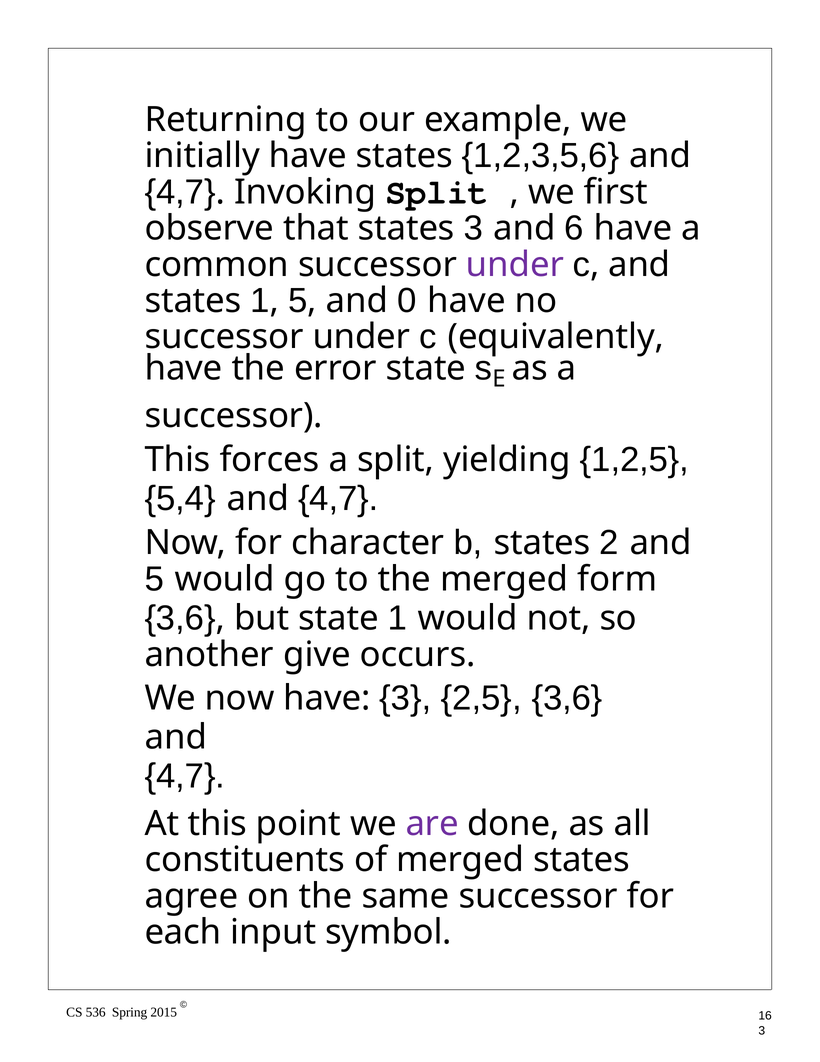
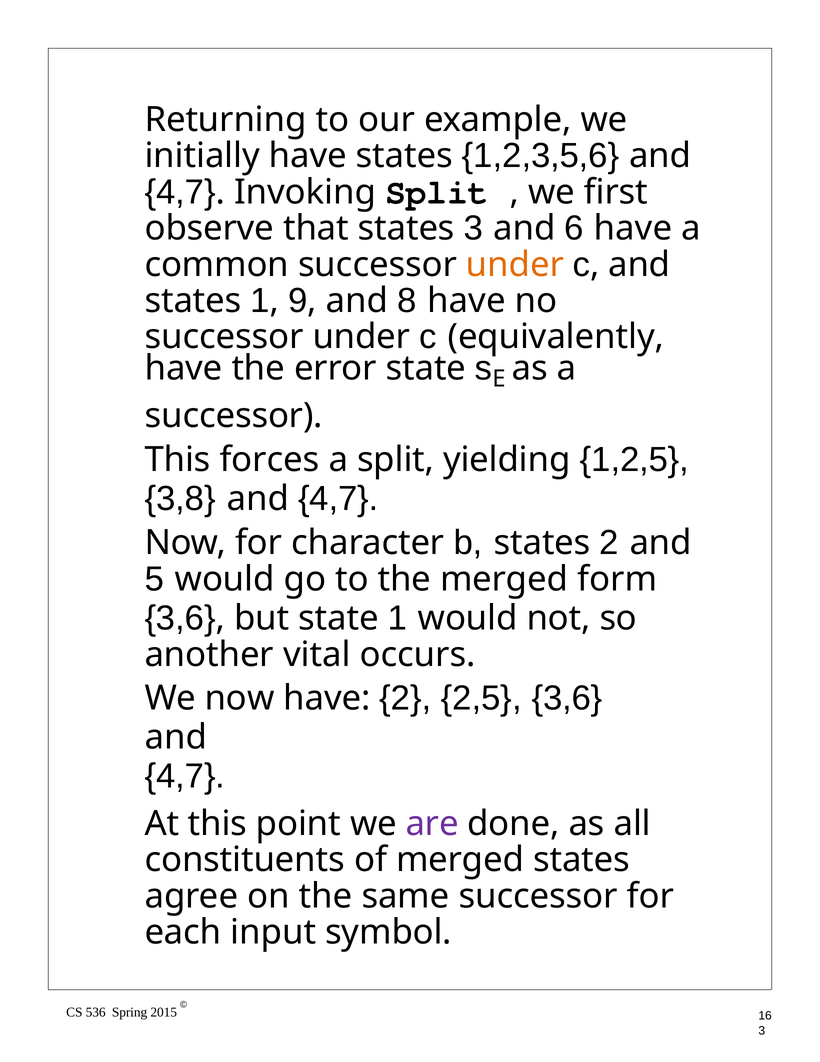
under at (515, 264) colour: purple -> orange
5 at (298, 301): 5 -> 9
0: 0 -> 8
5,4: 5,4 -> 3,8
give: give -> vital
have 3: 3 -> 2
